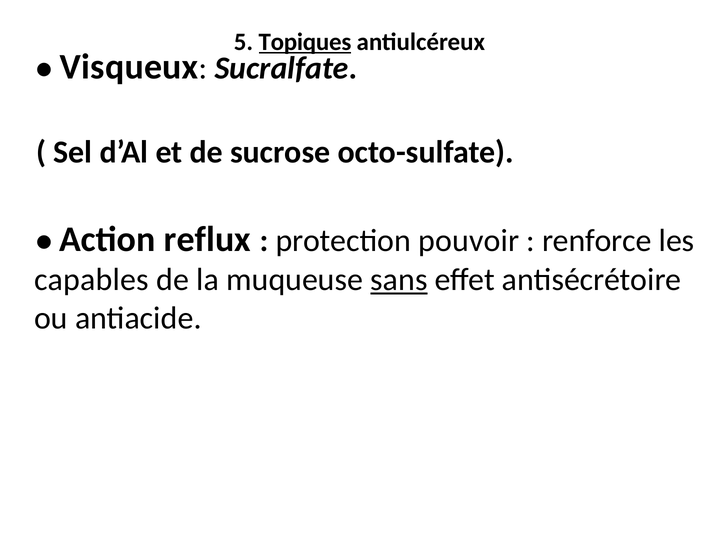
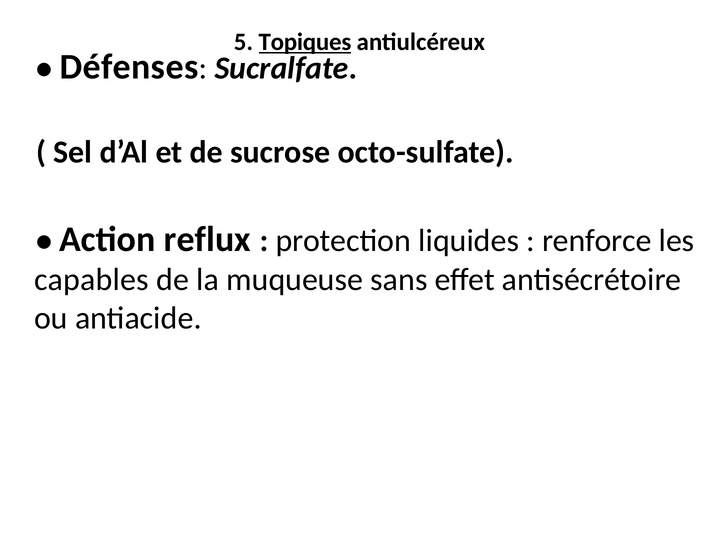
Visqueux: Visqueux -> Défenses
pouvoir: pouvoir -> liquides
sans underline: present -> none
